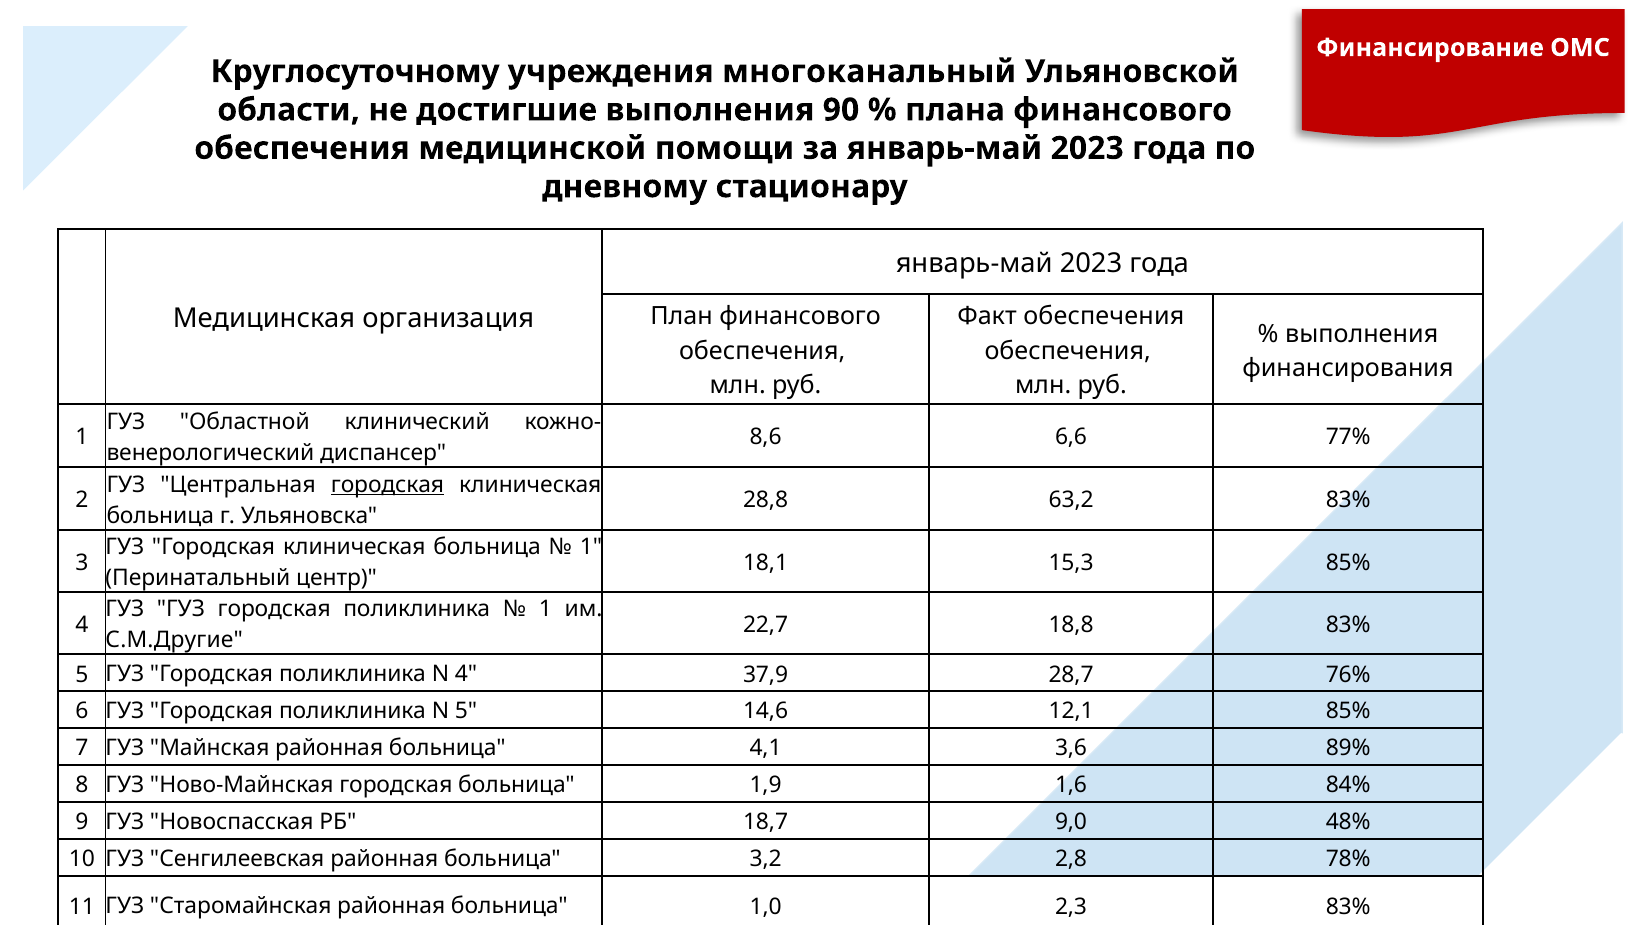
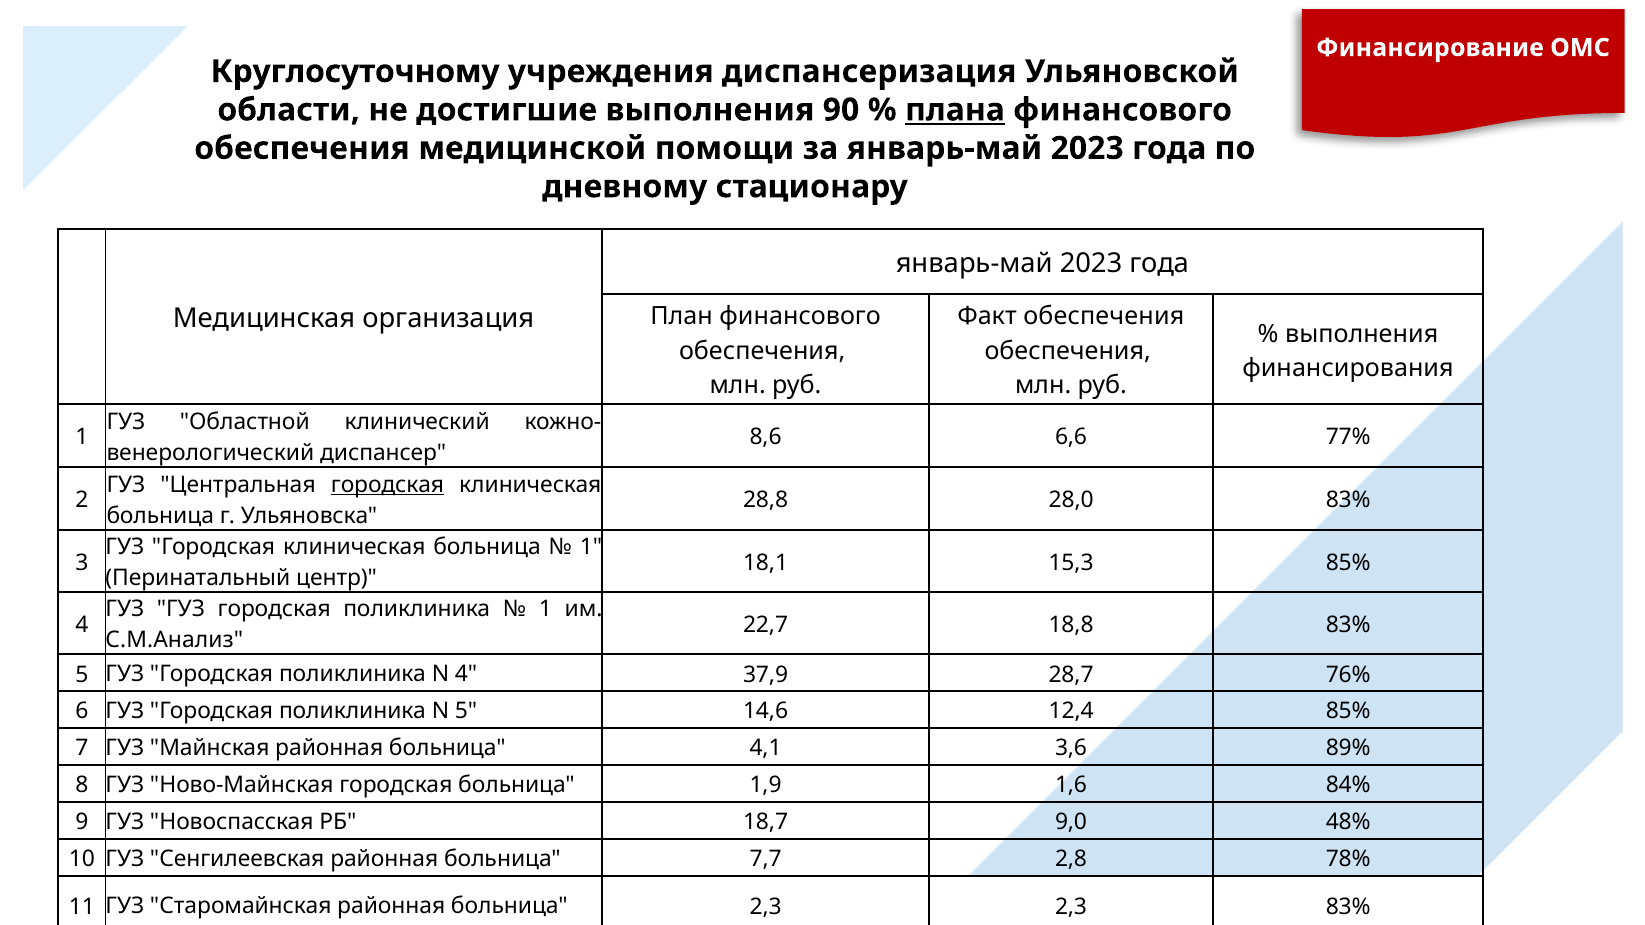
многоканальный: многоканальный -> диспансеризация
плана underline: none -> present
63,2: 63,2 -> 28,0
С.М.Другие: С.М.Другие -> С.М.Анализ
12,1: 12,1 -> 12,4
3,2: 3,2 -> 7,7
больница 1,0: 1,0 -> 2,3
